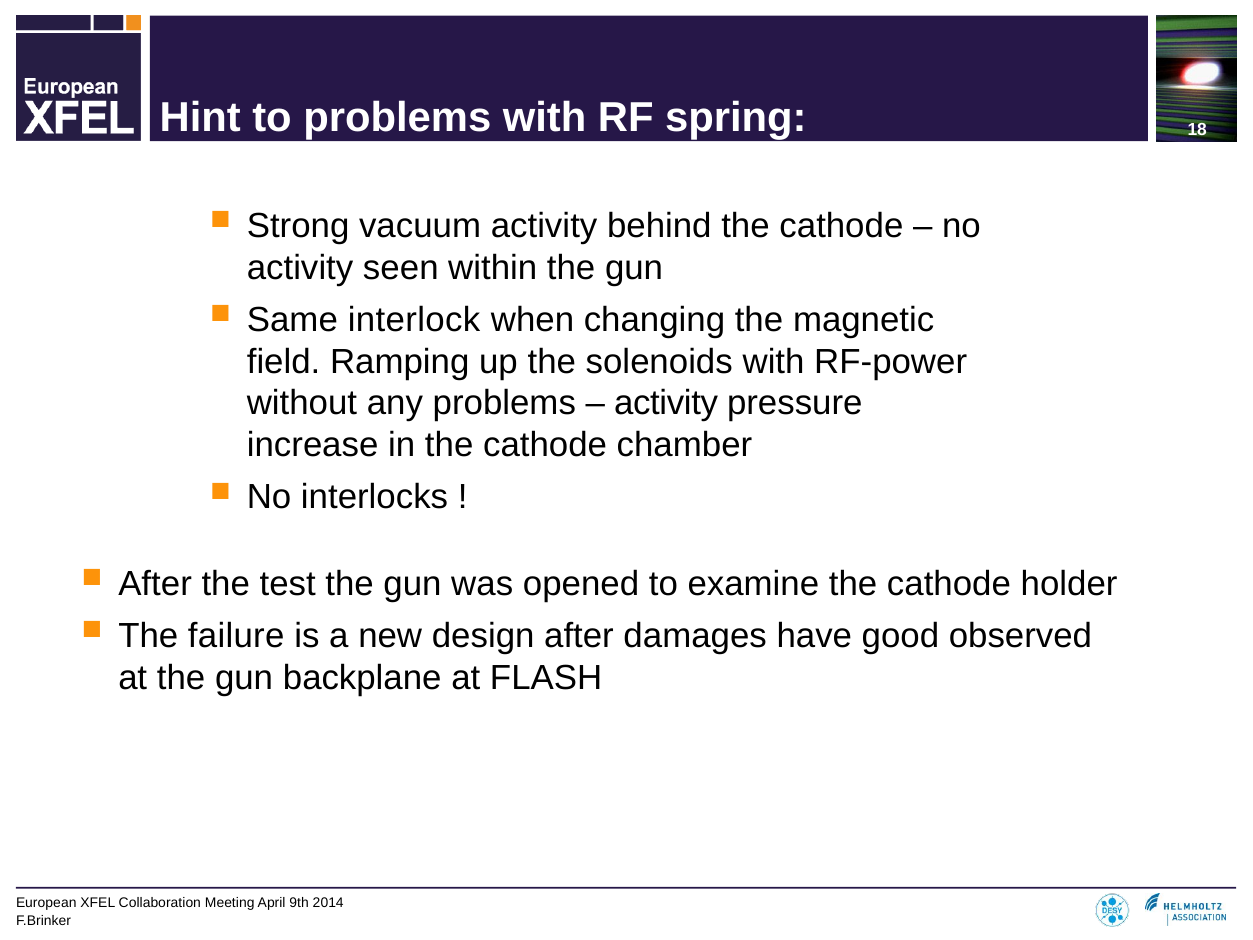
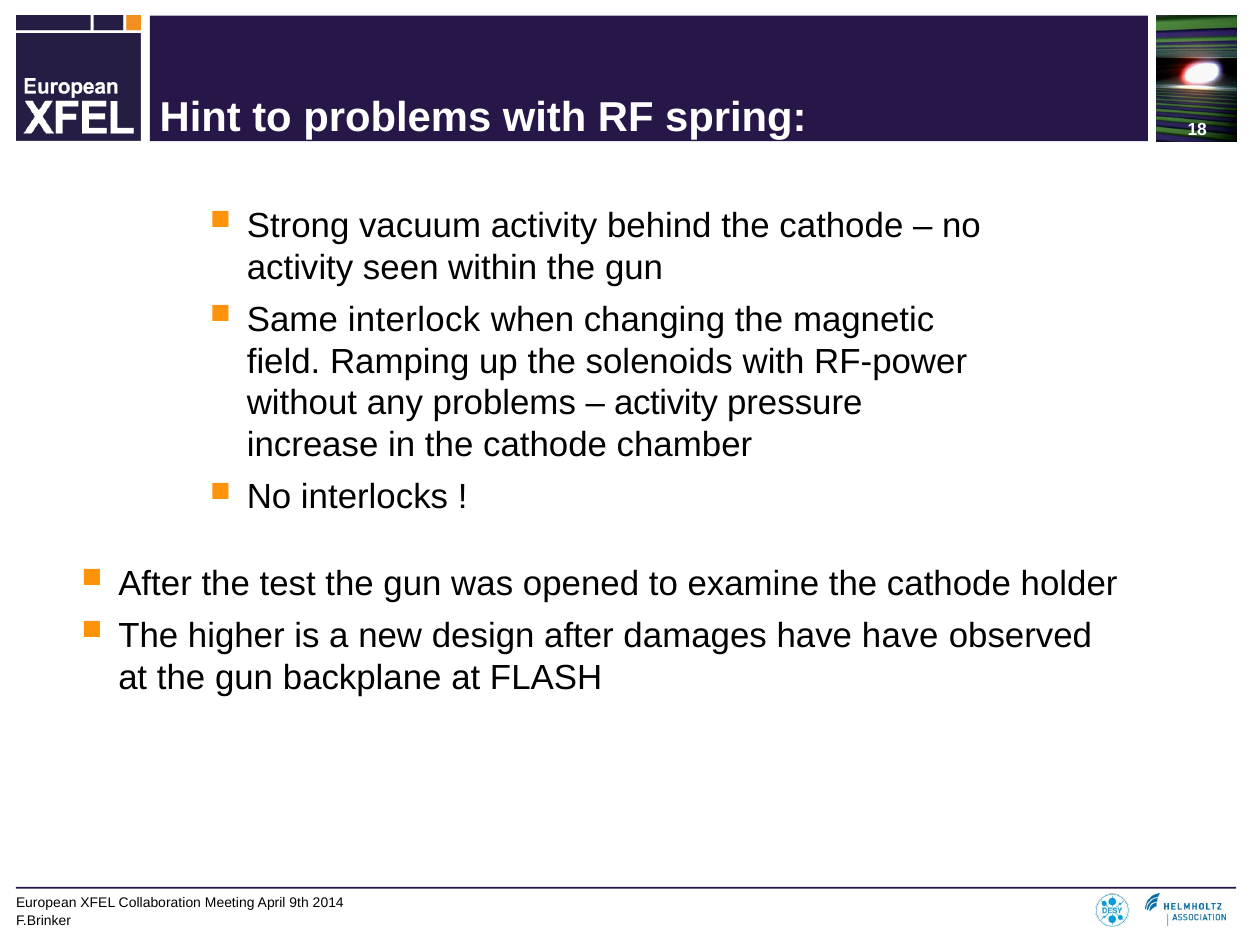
failure: failure -> higher
have good: good -> have
